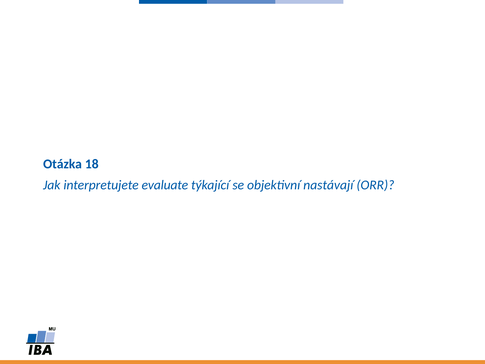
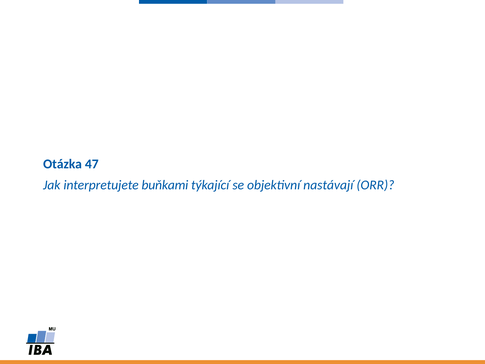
18: 18 -> 47
evaluate: evaluate -> buňkami
